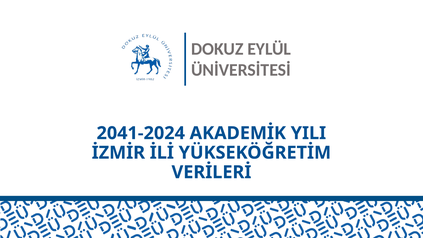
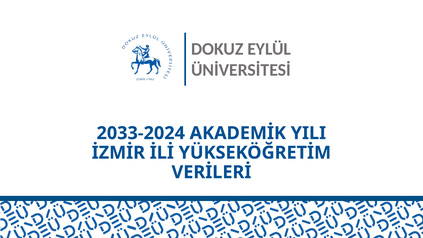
2041-2024: 2041-2024 -> 2033-2024
